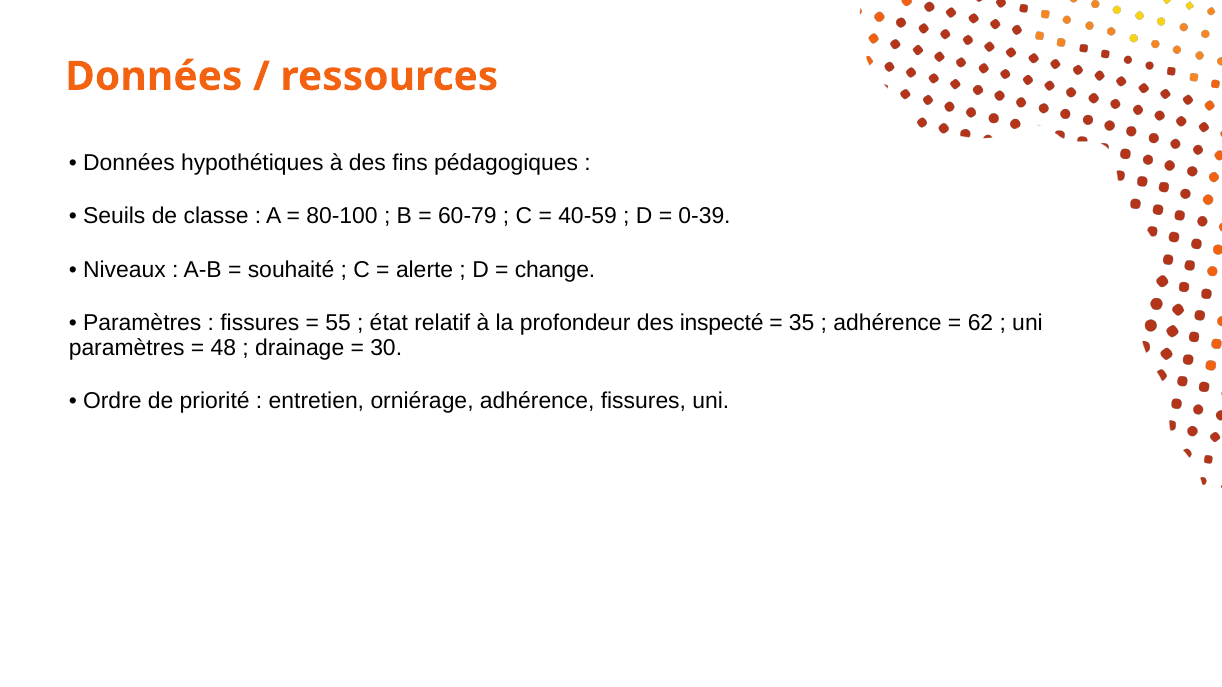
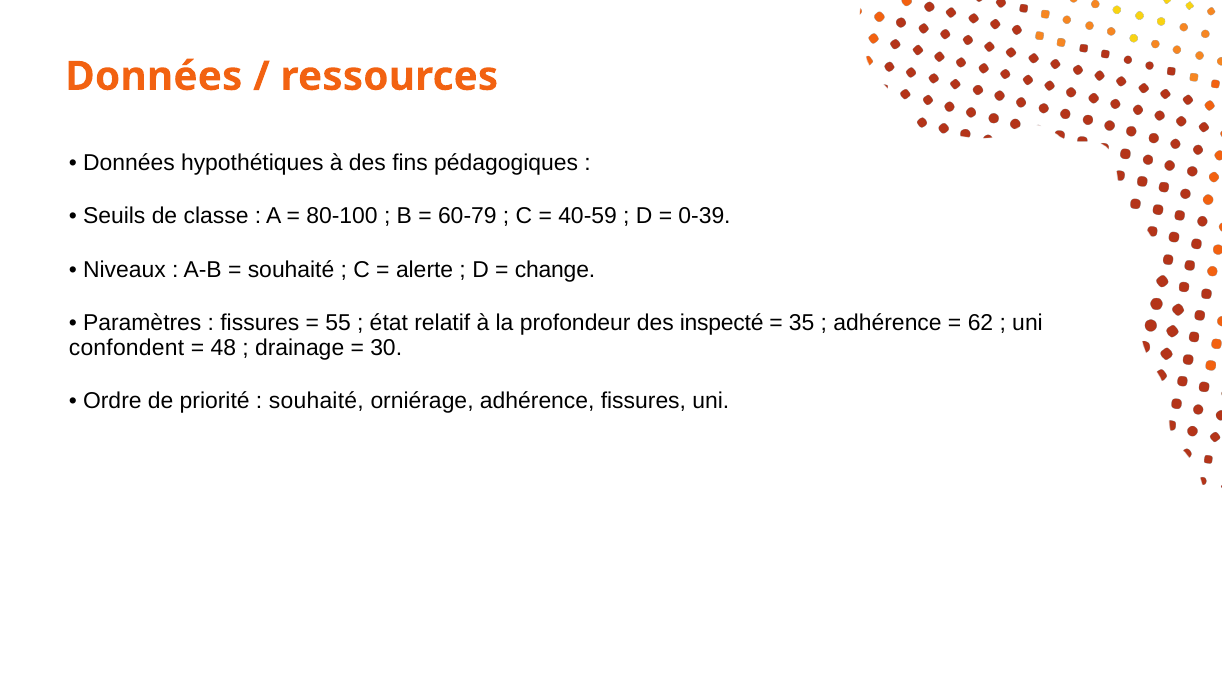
paramètres at (127, 348): paramètres -> confondent
entretien at (316, 402): entretien -> souhaité
